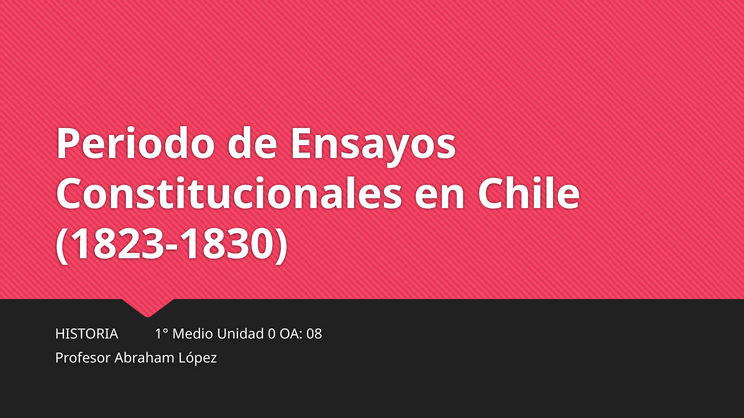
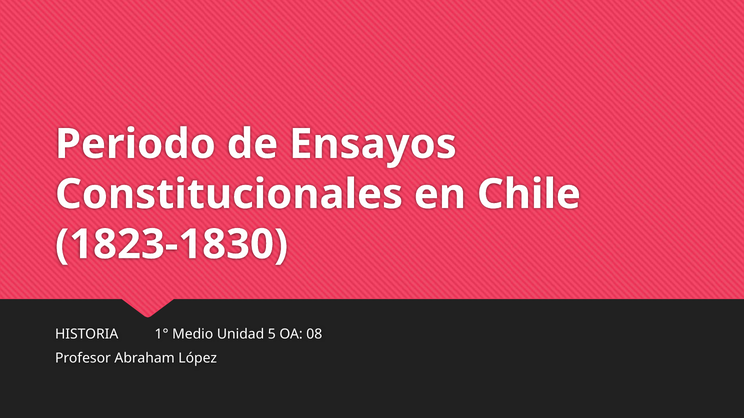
0: 0 -> 5
